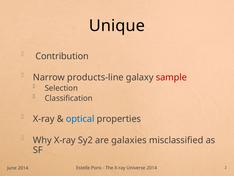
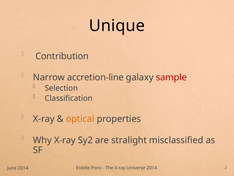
products-line: products-line -> accretion-line
optical colour: blue -> orange
galaxies: galaxies -> stralight
